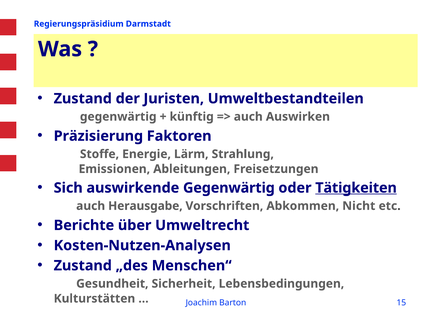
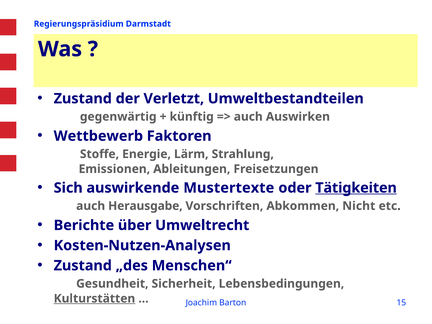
Juristen: Juristen -> Verletzt
Präzisierung: Präzisierung -> Wettbewerb
auswirkende Gegenwärtig: Gegenwärtig -> Mustertexte
Kulturstätten underline: none -> present
